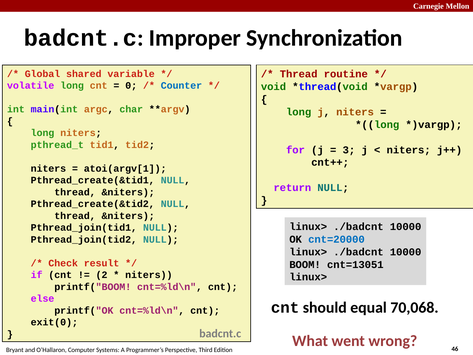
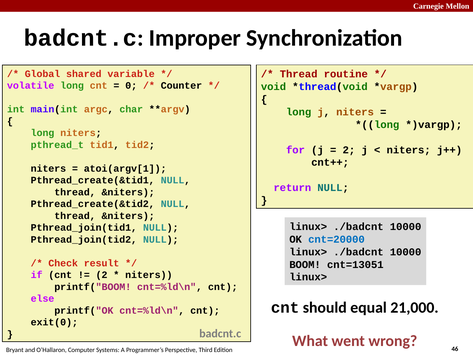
Counter colour: blue -> black
3 at (349, 150): 3 -> 2
70,068: 70,068 -> 21,000
